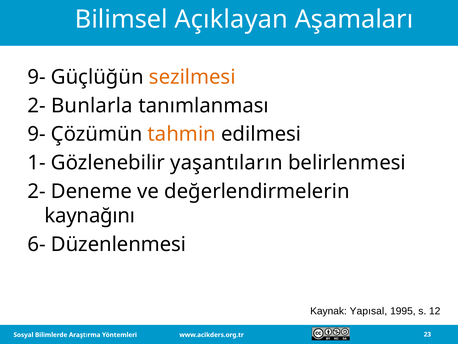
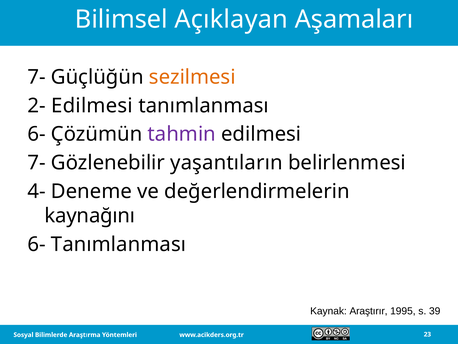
9- at (37, 77): 9- -> 7-
2- Bunlarla: Bunlarla -> Edilmesi
9- at (37, 134): 9- -> 6-
tahmin colour: orange -> purple
1- at (37, 163): 1- -> 7-
2- at (37, 191): 2- -> 4-
6- Düzenlenmesi: Düzenlenmesi -> Tanımlanması
Yapısal: Yapısal -> Araştırır
12: 12 -> 39
